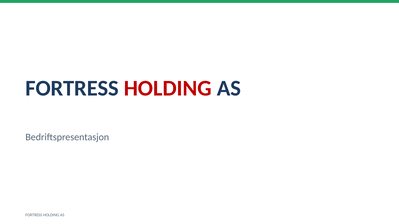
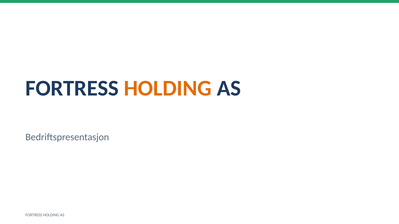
HOLDING at (168, 88) colour: red -> orange
